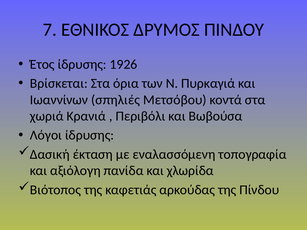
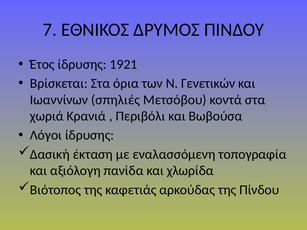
1926: 1926 -> 1921
Πυρκαγιά: Πυρκαγιά -> Γενετικών
